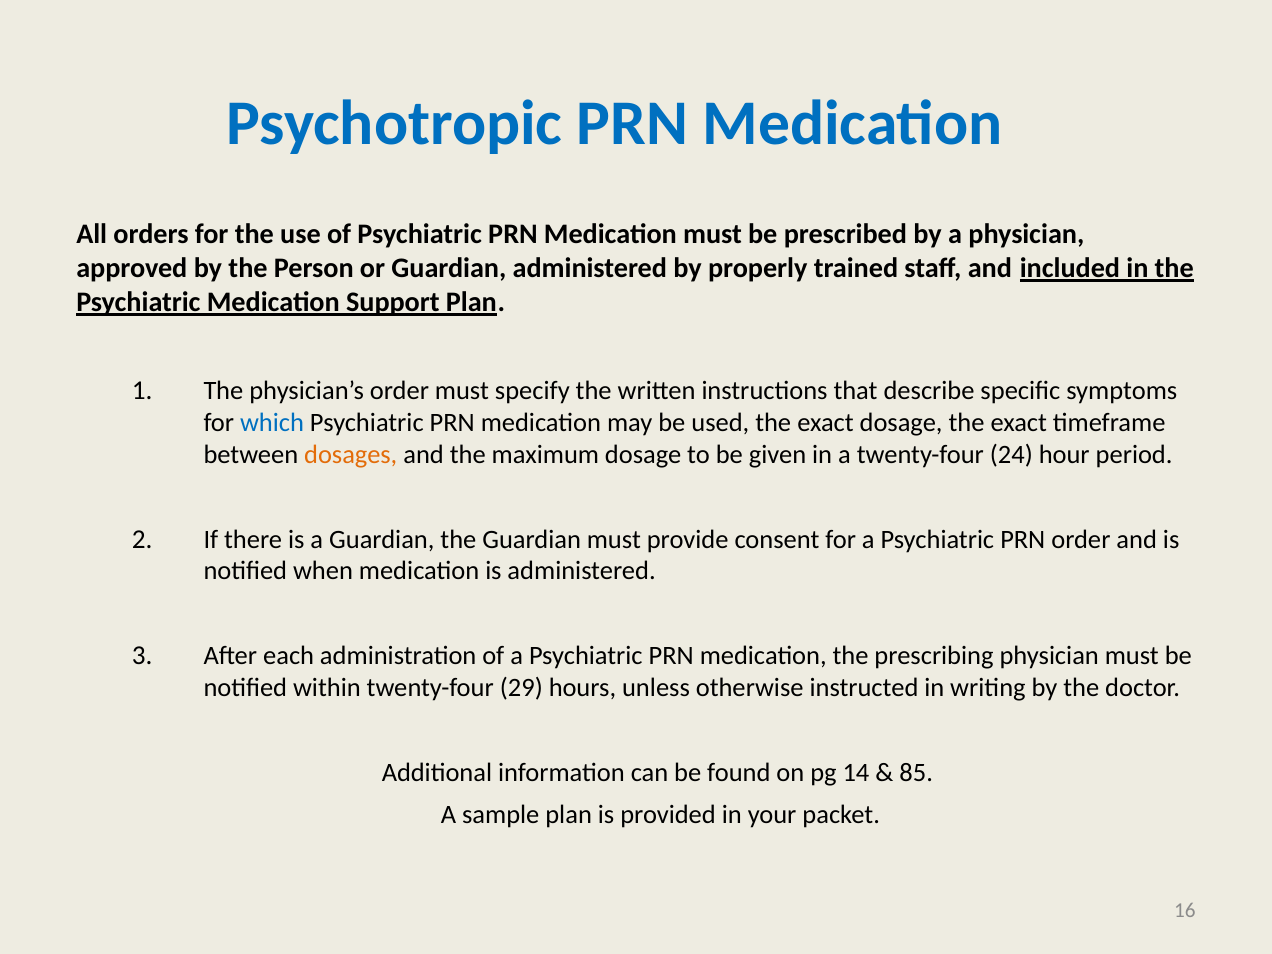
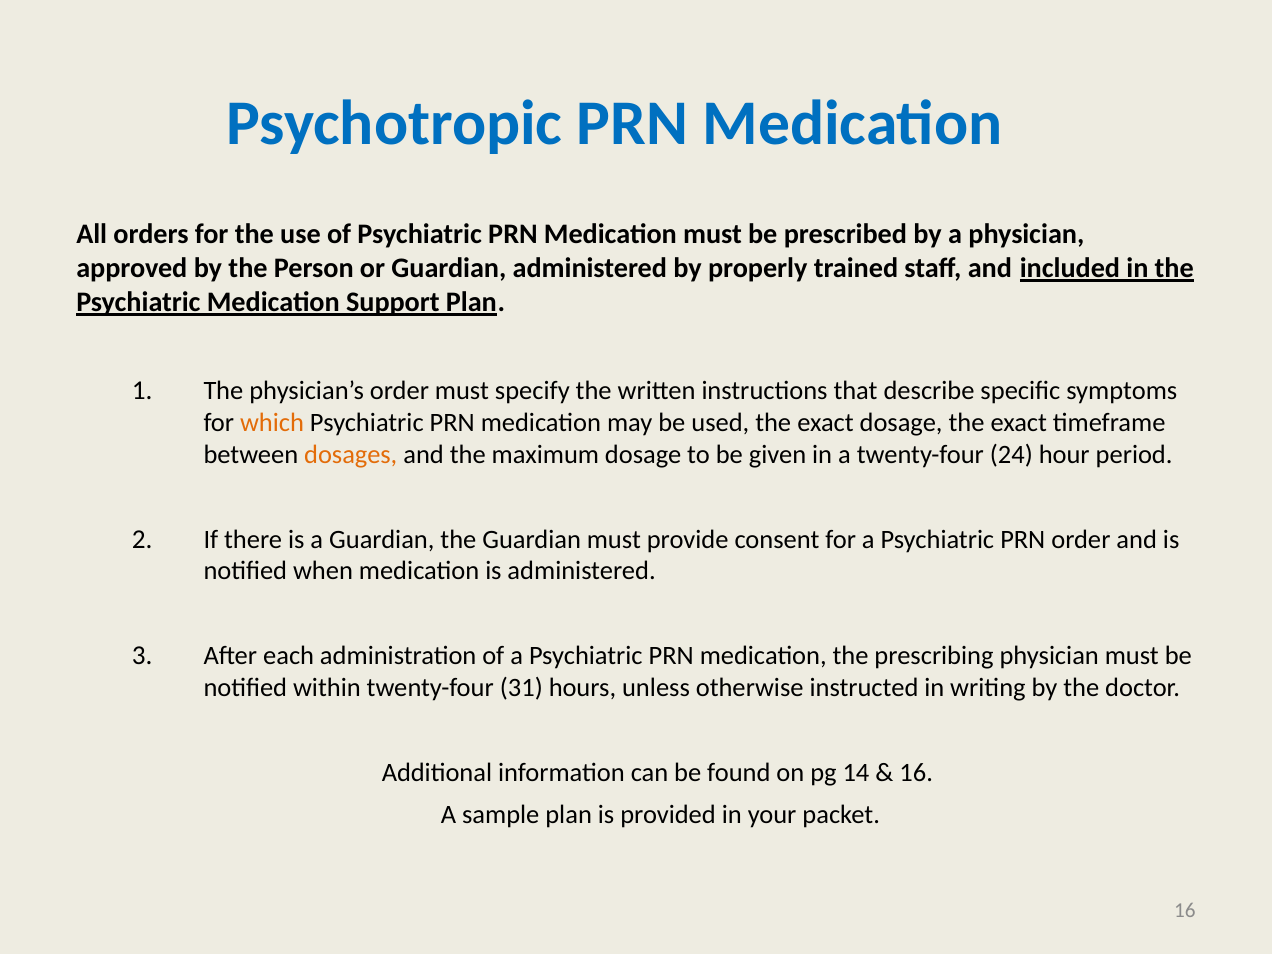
which colour: blue -> orange
29: 29 -> 31
85 at (916, 773): 85 -> 16
